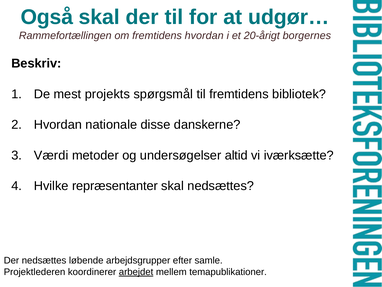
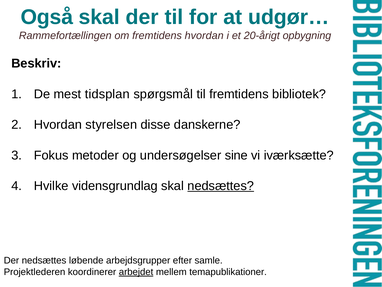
borgernes: borgernes -> opbygning
projekts: projekts -> tidsplan
nationale: nationale -> styrelsen
Værdi: Værdi -> Fokus
altid: altid -> sine
repræsentanter: repræsentanter -> vidensgrundlag
nedsættes at (221, 186) underline: none -> present
